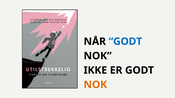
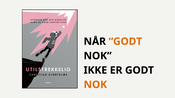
GODT at (125, 42) colour: blue -> orange
